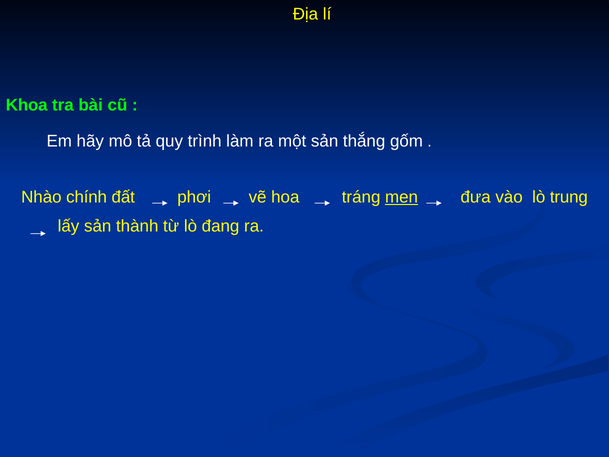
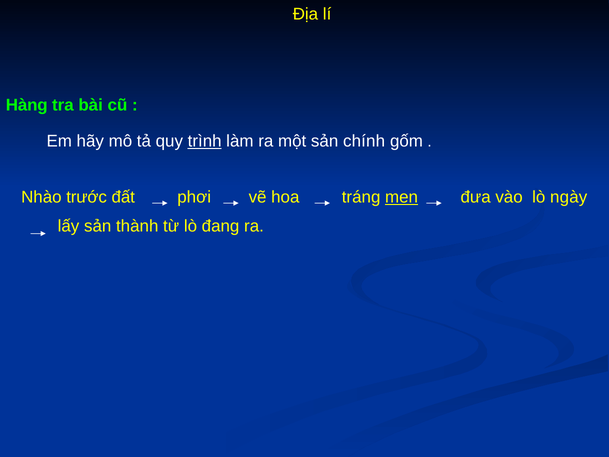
Khoa: Khoa -> Hàng
trình underline: none -> present
thắng: thắng -> chính
chính: chính -> trước
trung: trung -> ngày
